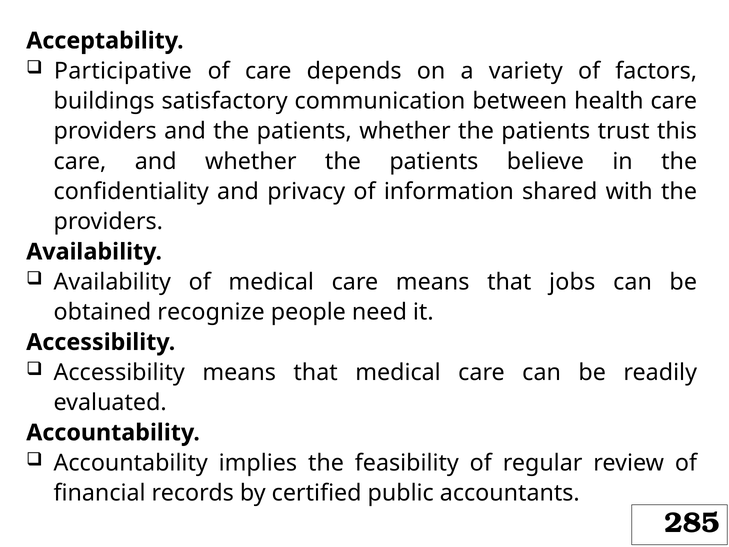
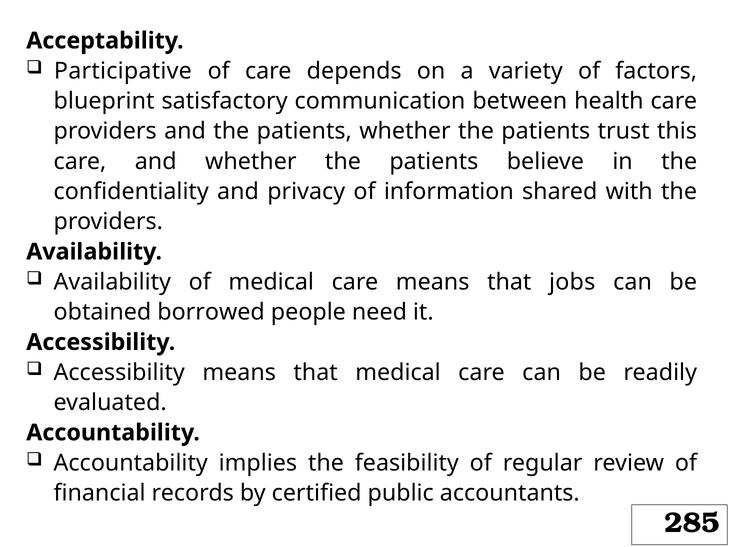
buildings: buildings -> blueprint
recognize: recognize -> borrowed
